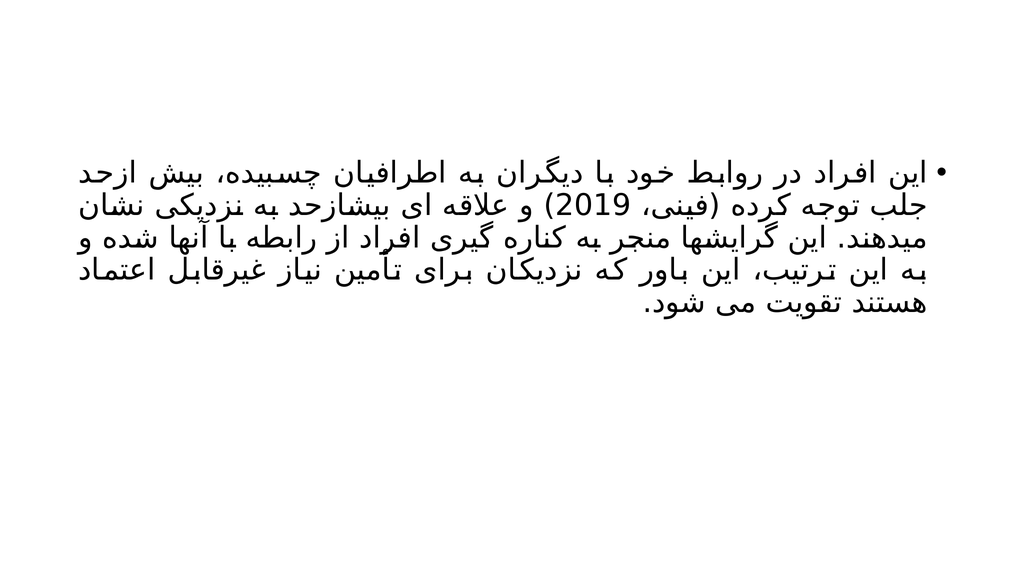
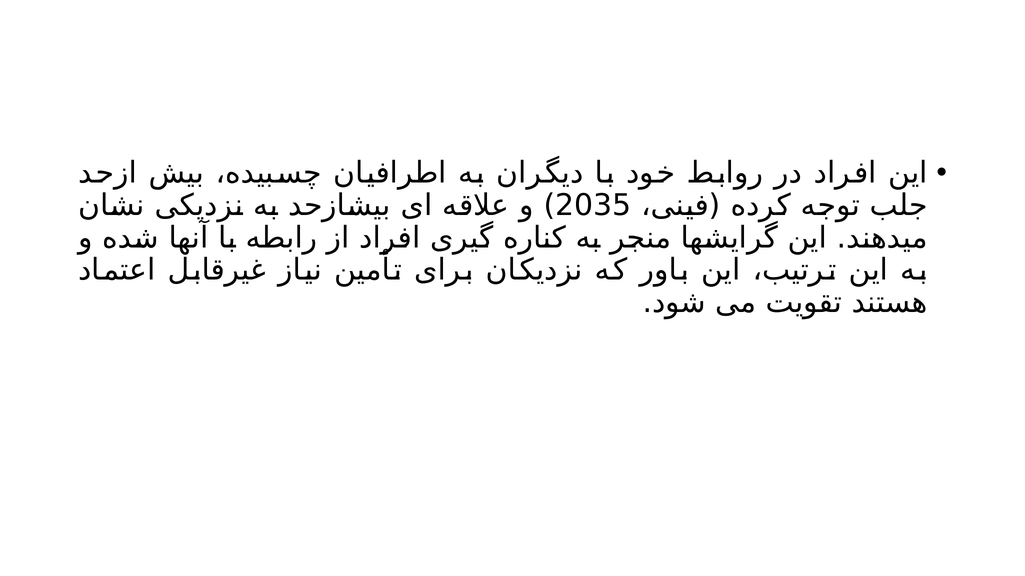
2019: 2019 -> 2035
